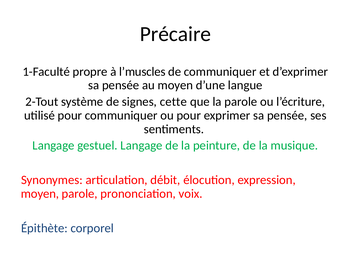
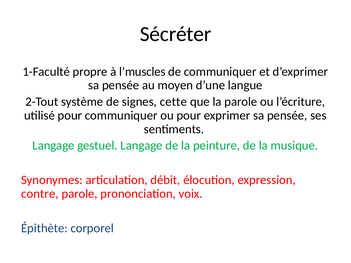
Précaire: Précaire -> Sécréter
moyen at (40, 194): moyen -> contre
